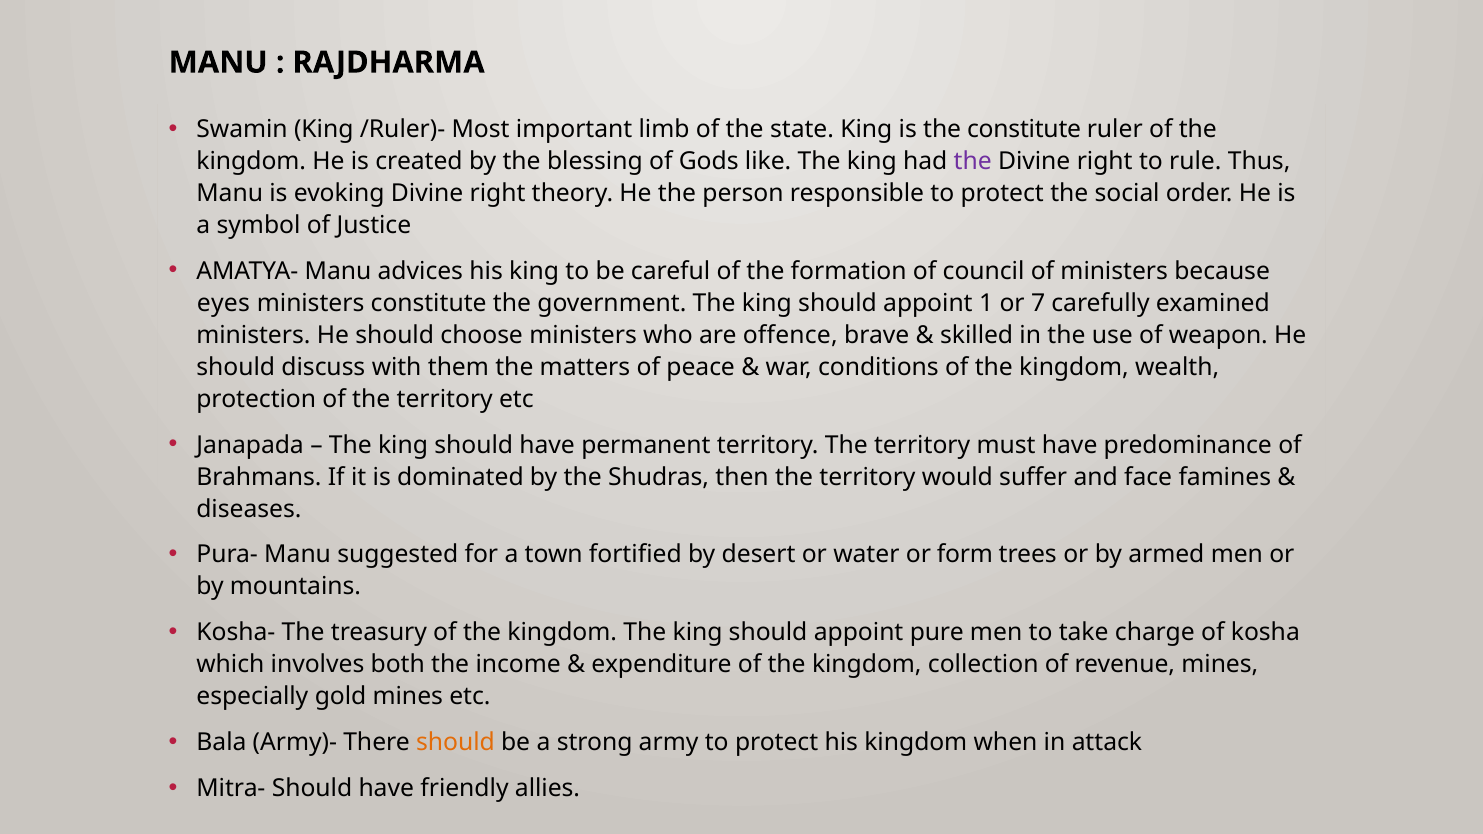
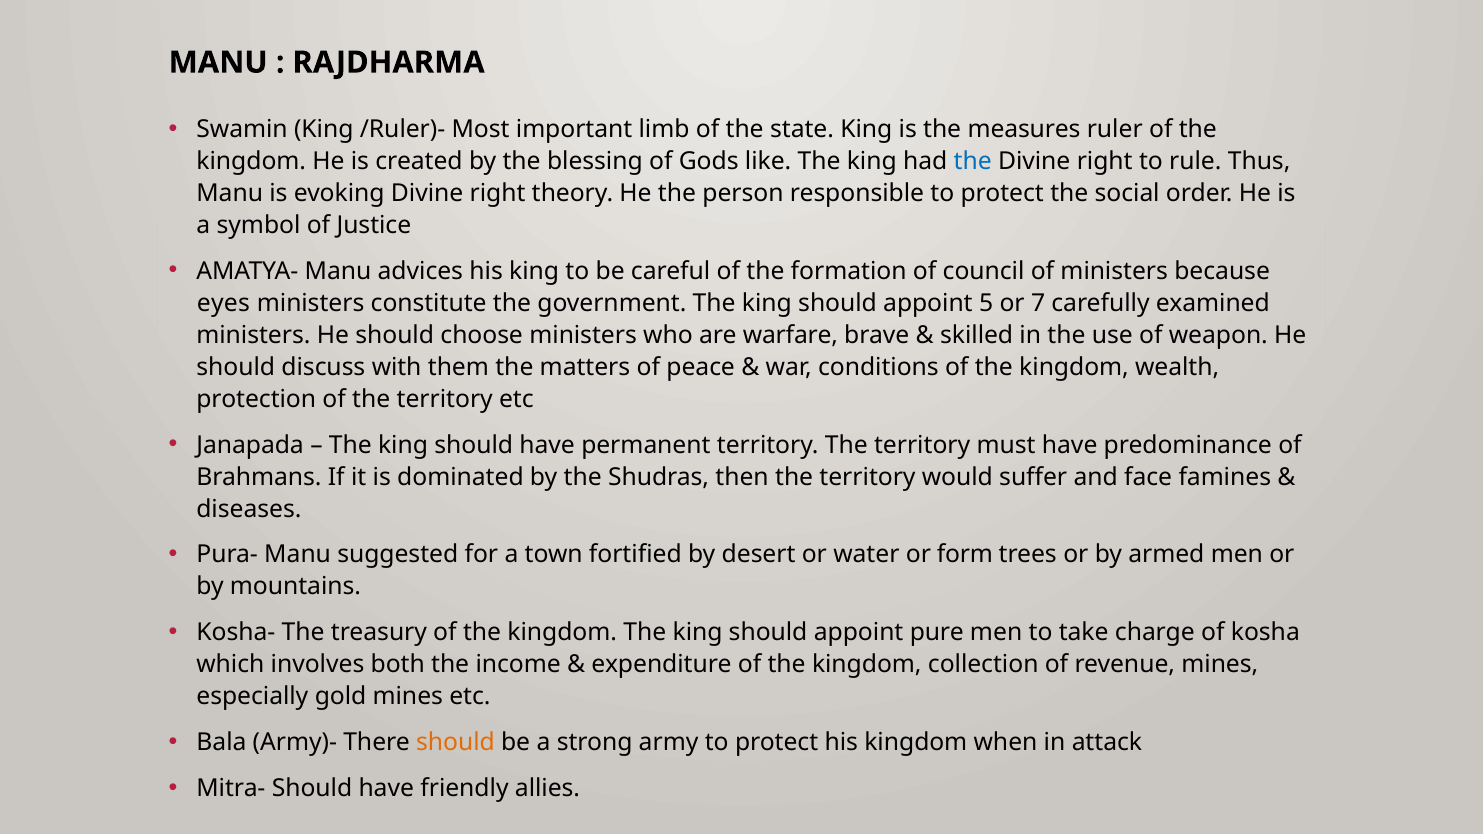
the constitute: constitute -> measures
the at (973, 161) colour: purple -> blue
1: 1 -> 5
offence: offence -> warfare
